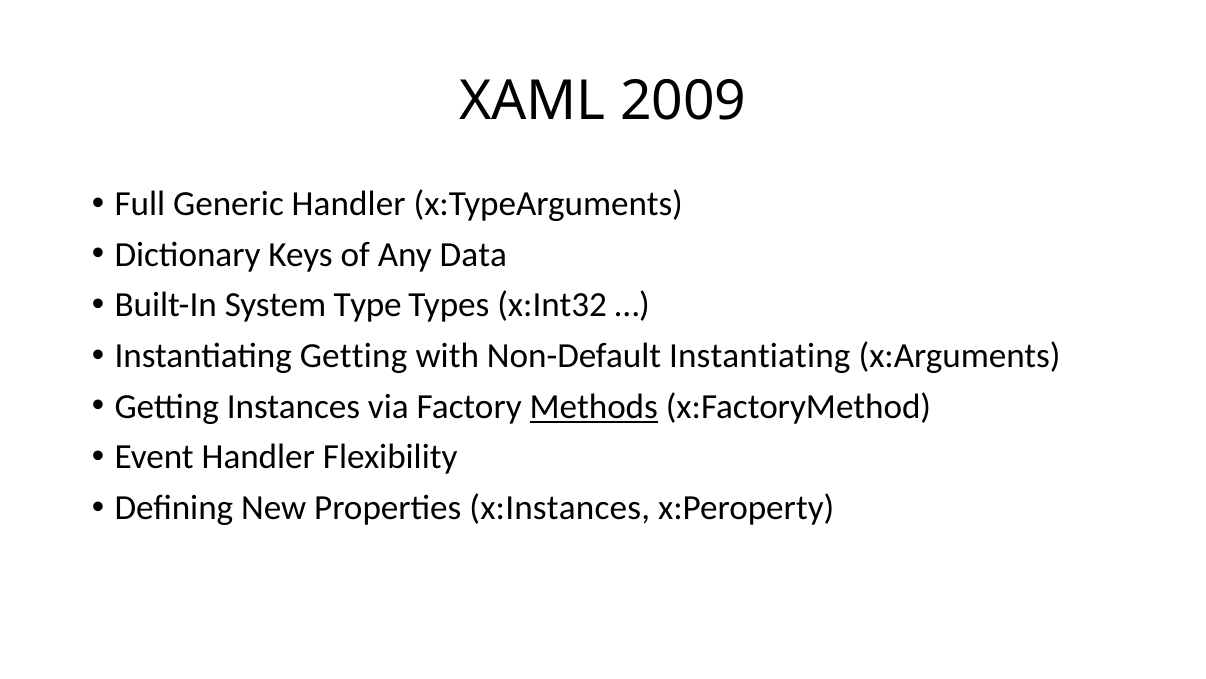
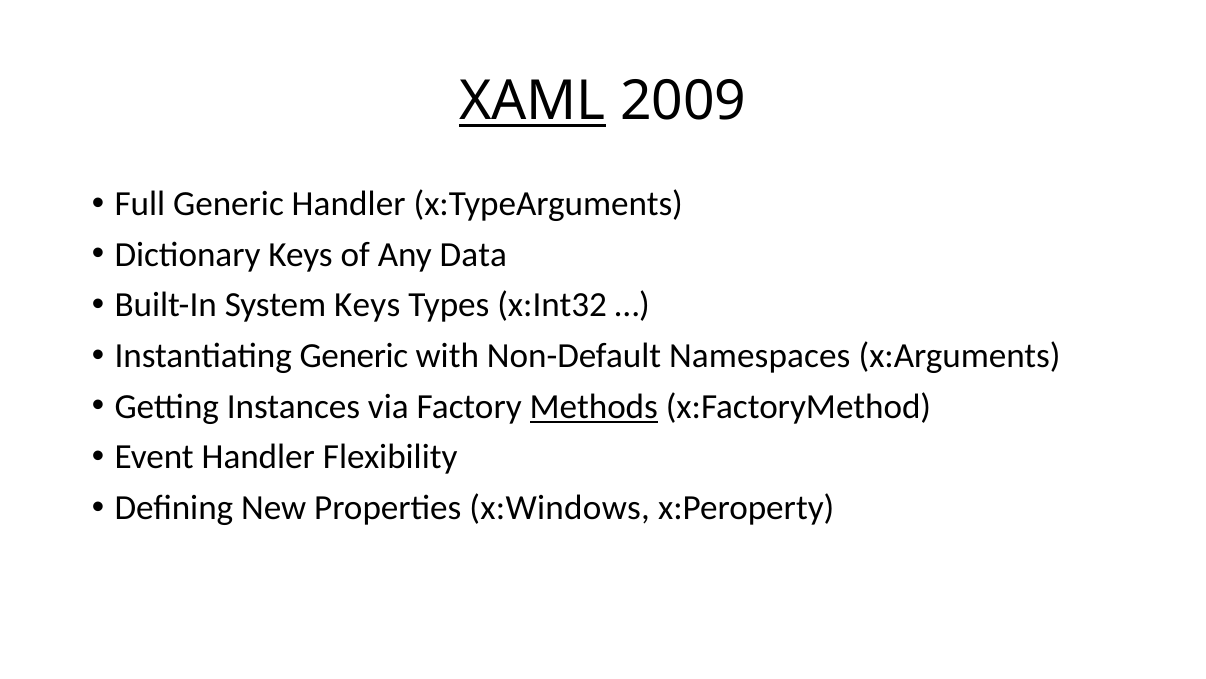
XAML underline: none -> present
System Type: Type -> Keys
Instantiating Getting: Getting -> Generic
Non-Default Instantiating: Instantiating -> Namespaces
x:Instances: x:Instances -> x:Windows
